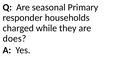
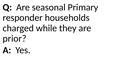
does: does -> prior
